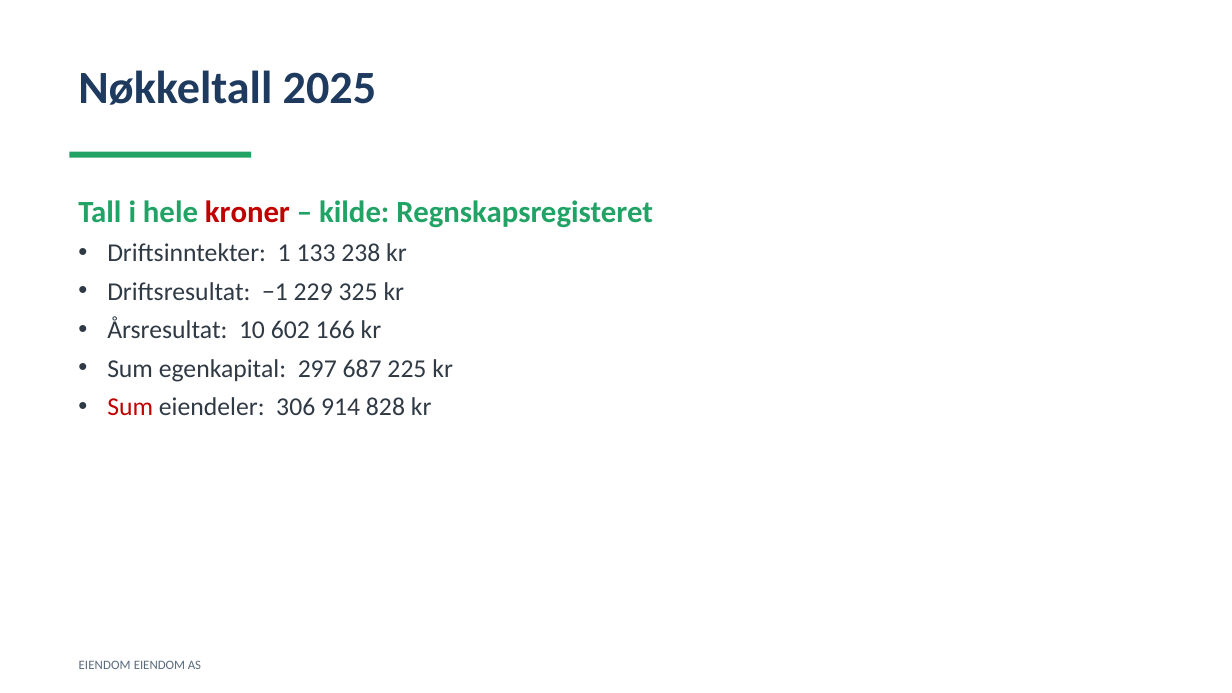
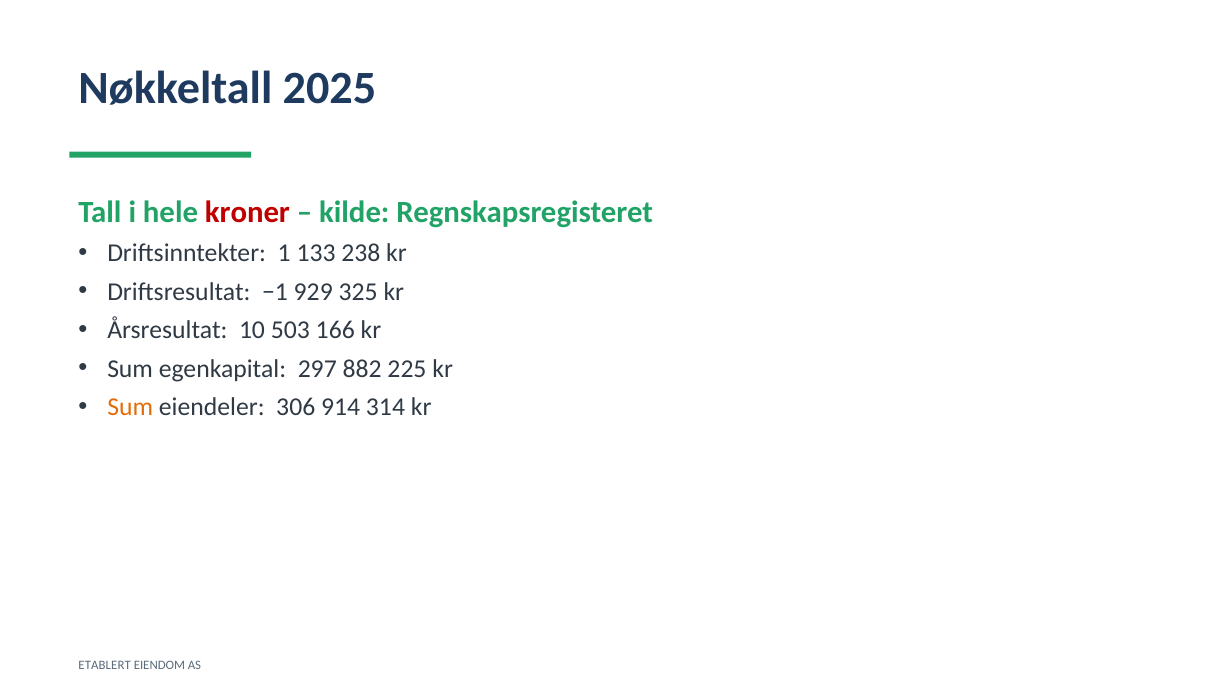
229: 229 -> 929
602: 602 -> 503
687: 687 -> 882
Sum at (130, 407) colour: red -> orange
828: 828 -> 314
EIENDOM at (105, 665): EIENDOM -> ETABLERT
